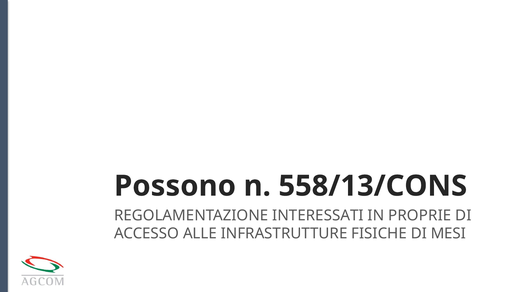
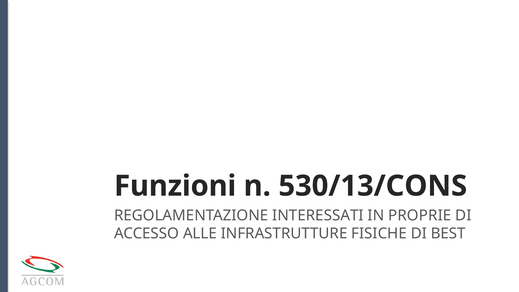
Possono: Possono -> Funzioni
558/13/CONS: 558/13/CONS -> 530/13/CONS
MESI: MESI -> BEST
